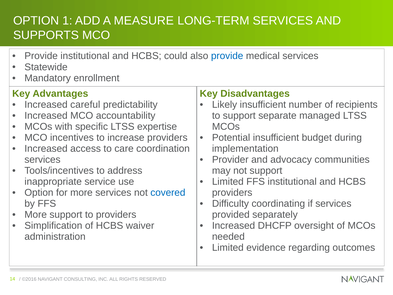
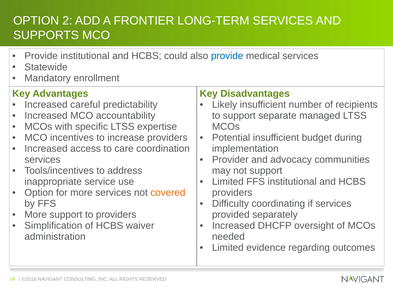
1: 1 -> 2
MEASURE: MEASURE -> FRONTIER
covered colour: blue -> orange
